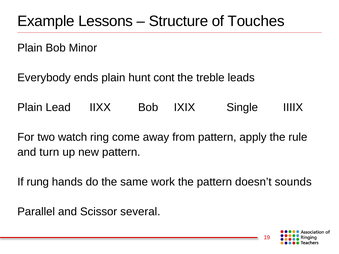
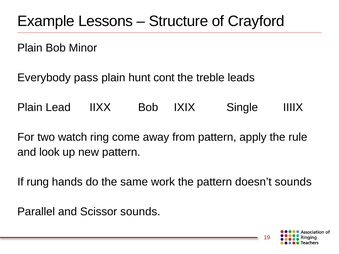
Touches: Touches -> Crayford
ends: ends -> pass
turn: turn -> look
Scissor several: several -> sounds
